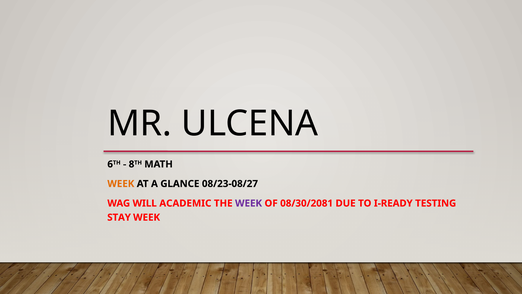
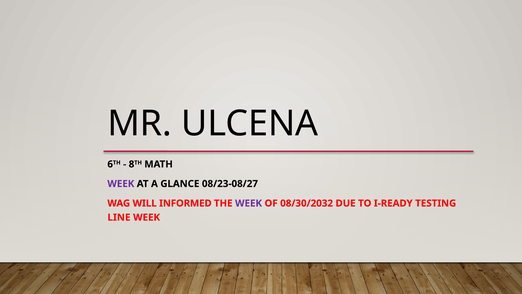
WEEK at (121, 184) colour: orange -> purple
ACADEMIC: ACADEMIC -> INFORMED
08/30/2081: 08/30/2081 -> 08/30/2032
STAY: STAY -> LINE
